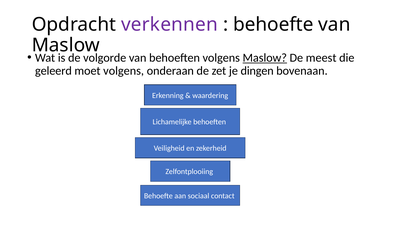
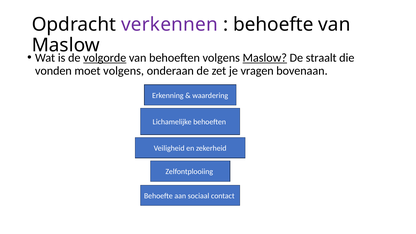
volgorde underline: none -> present
meest: meest -> straalt
geleerd: geleerd -> vonden
dingen: dingen -> vragen
